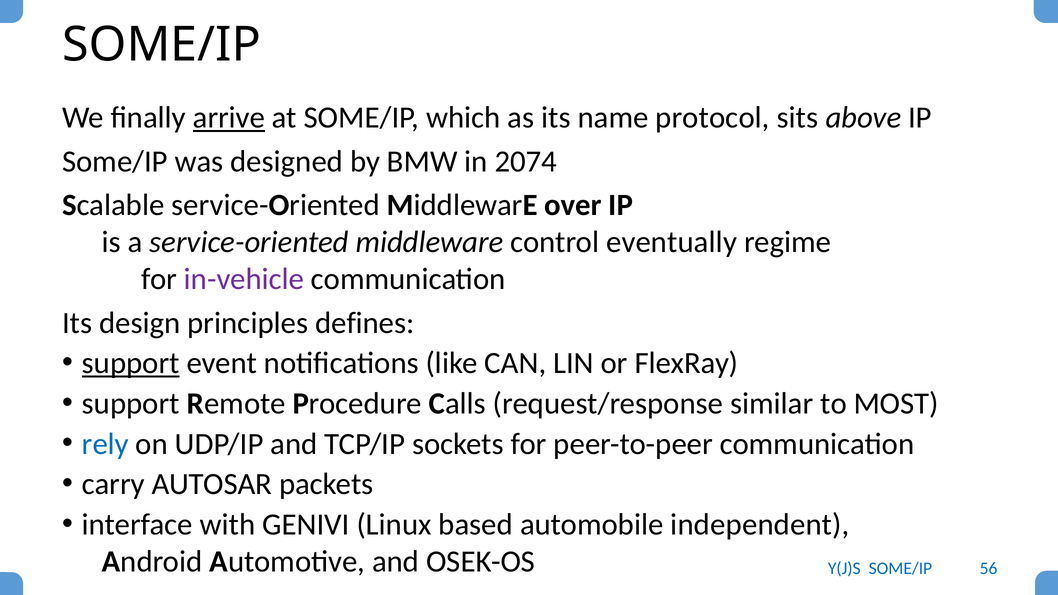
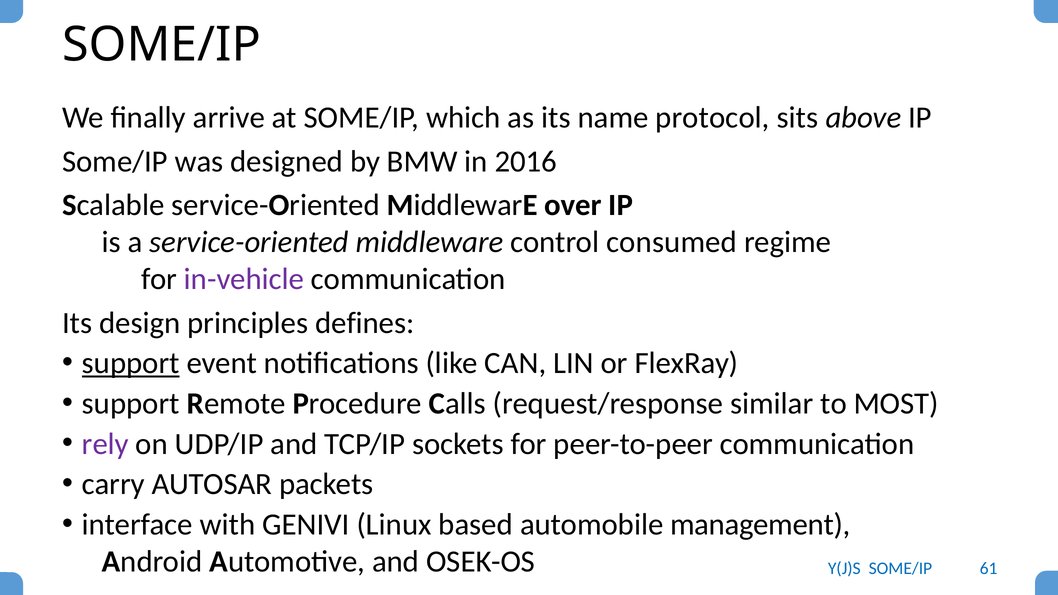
arrive underline: present -> none
2074: 2074 -> 2016
eventually: eventually -> consumed
rely colour: blue -> purple
independent: independent -> management
56: 56 -> 61
